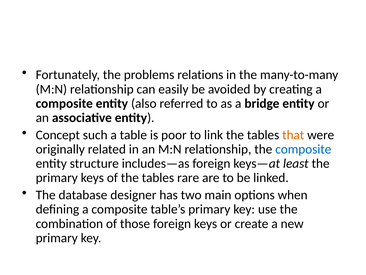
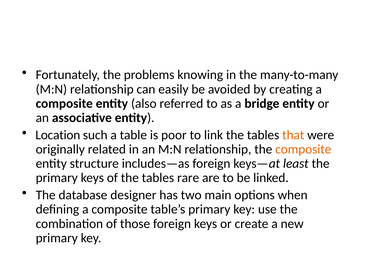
relations: relations -> knowing
Concept: Concept -> Location
composite at (303, 149) colour: blue -> orange
